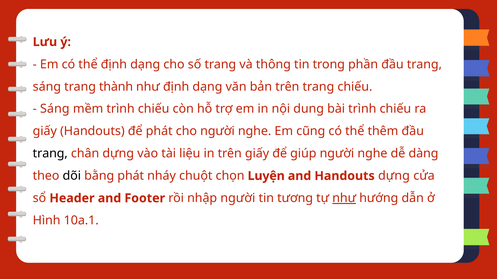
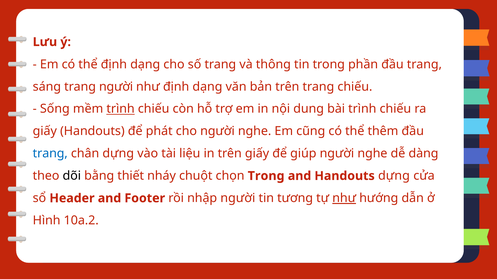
trang thành: thành -> người
Sáng at (55, 109): Sáng -> Sống
trình at (121, 109) underline: none -> present
trang at (50, 154) colour: black -> blue
bằng phát: phát -> thiết
Luyện at (266, 176): Luyện -> Trong
10a.1: 10a.1 -> 10a.2
